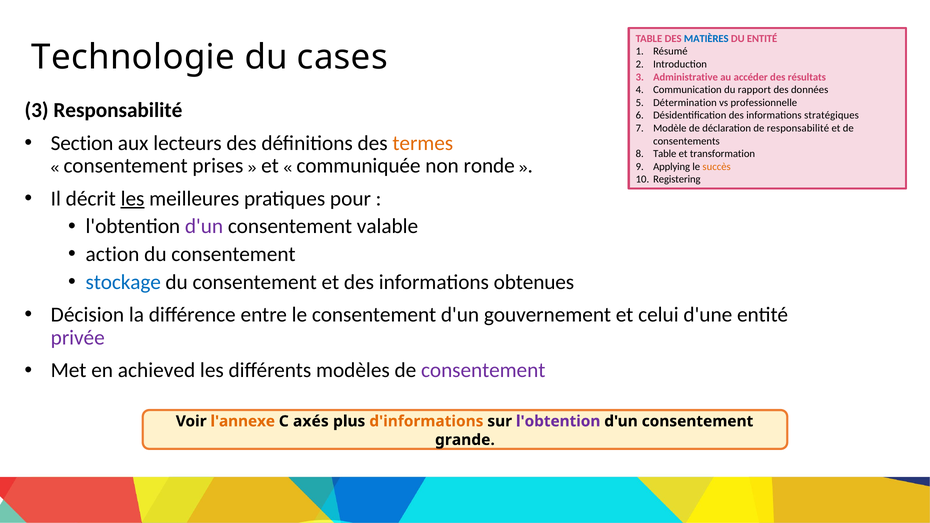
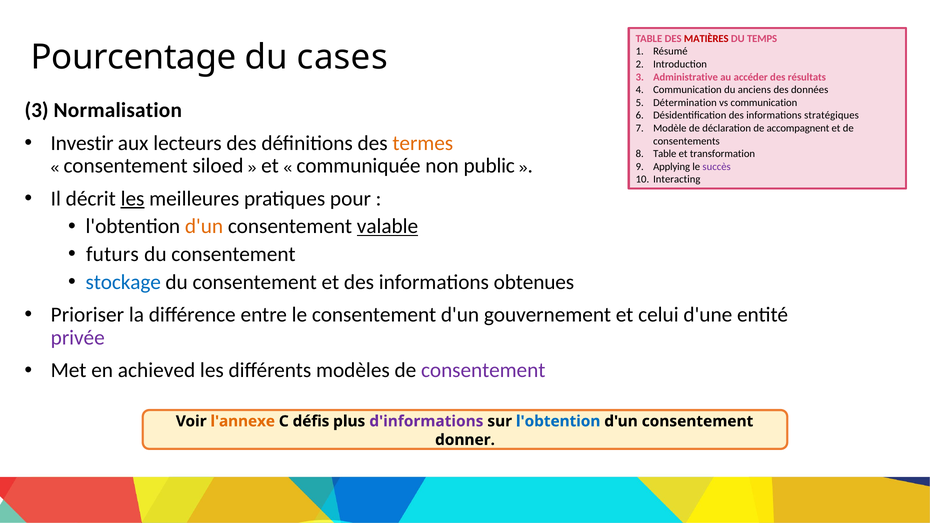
MATIÈRES colour: blue -> red
DU ENTITÉ: ENTITÉ -> TEMPS
Technologie: Technologie -> Pourcentage
rapport: rapport -> anciens
vs professionnelle: professionnelle -> communication
3 Responsabilité: Responsabilité -> Normalisation
de responsabilité: responsabilité -> accompagnent
Section: Section -> Investir
prises: prises -> siloed
ronde: ronde -> public
succès colour: orange -> purple
Registering: Registering -> Interacting
d'un at (204, 226) colour: purple -> orange
valable underline: none -> present
action: action -> futurs
Décision: Décision -> Prioriser
axés: axés -> défis
d'informations colour: orange -> purple
l'obtention at (558, 421) colour: purple -> blue
grande: grande -> donner
